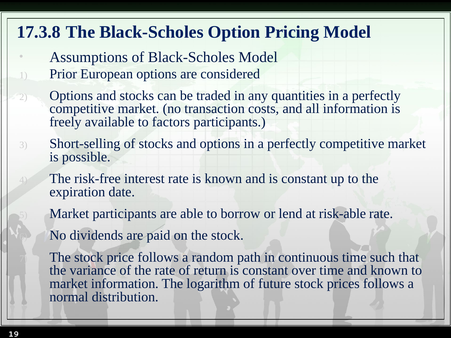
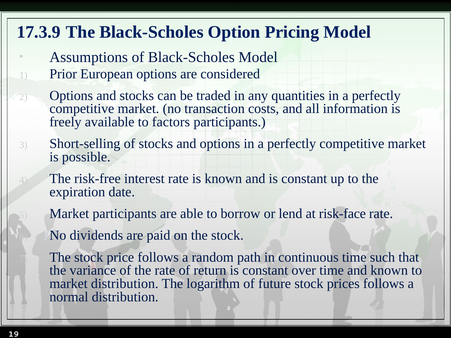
17.3.8: 17.3.8 -> 17.3.9
risk-able: risk-able -> risk-face
market information: information -> distribution
